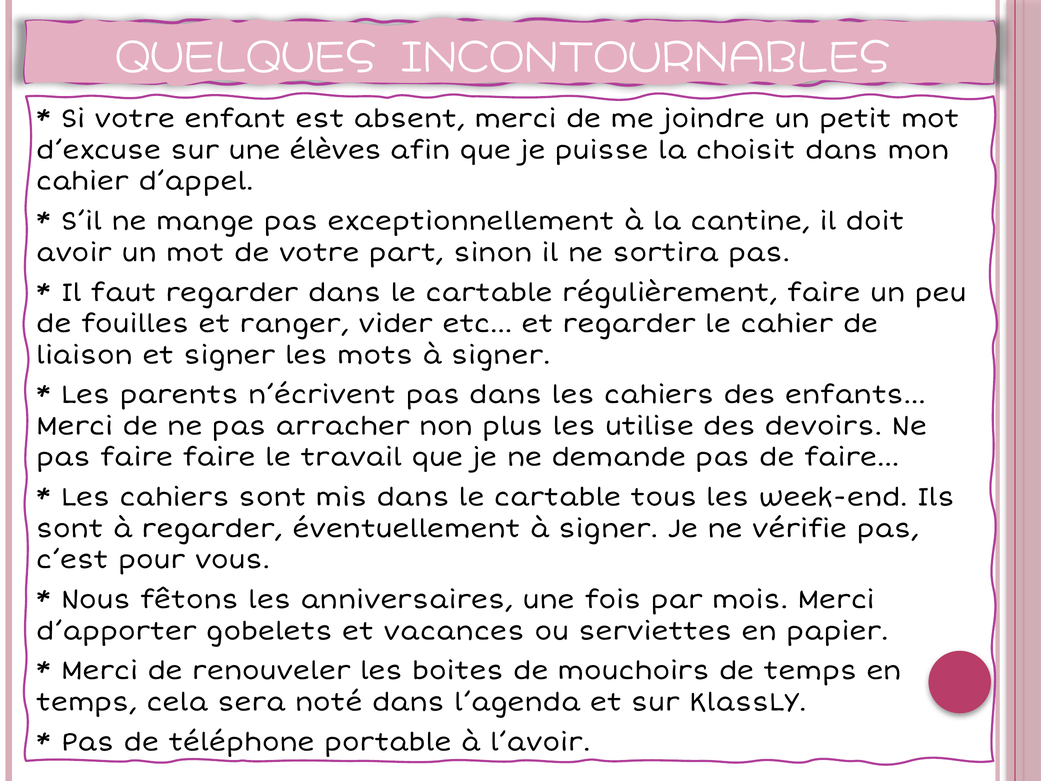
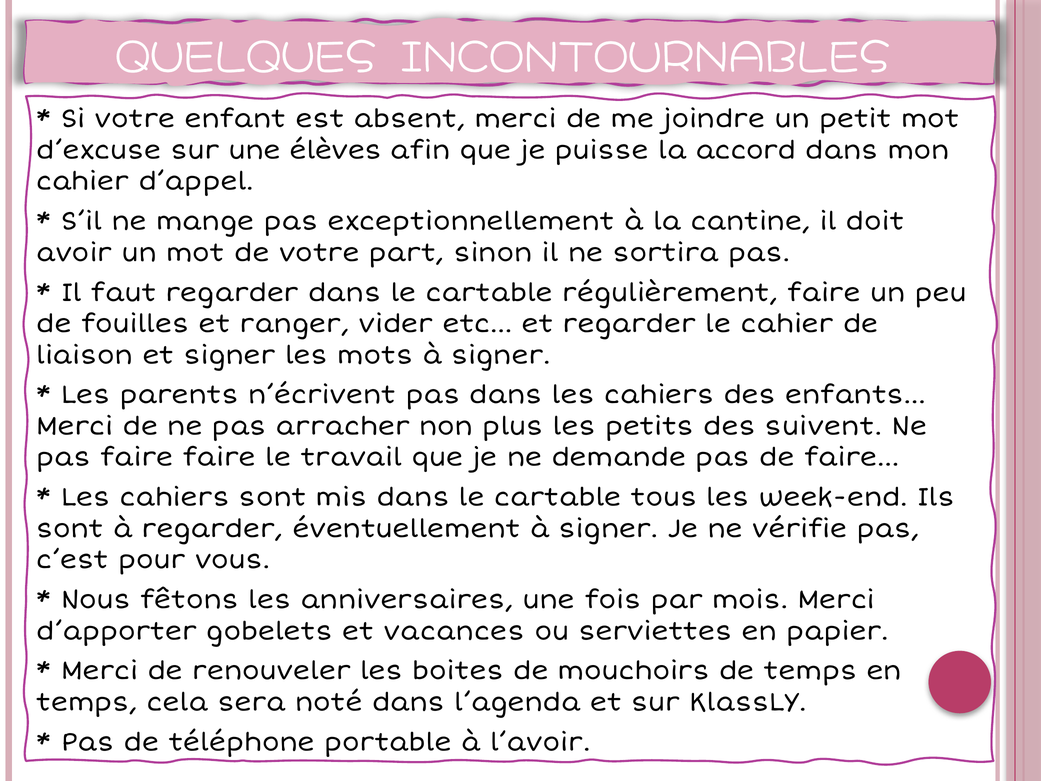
choisit: choisit -> accord
utilise: utilise -> petits
devoirs: devoirs -> suivent
